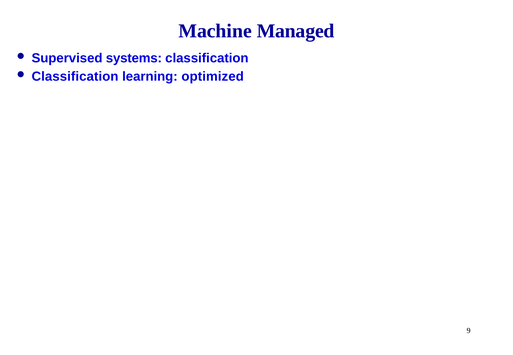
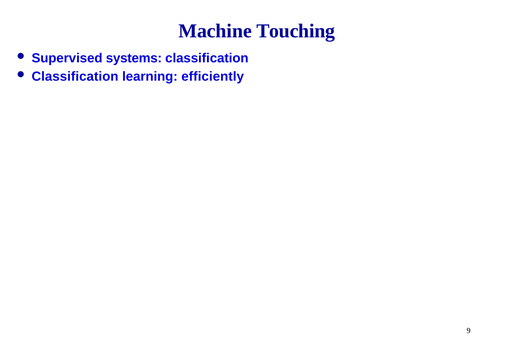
Managed: Managed -> Touching
optimized: optimized -> efficiently
